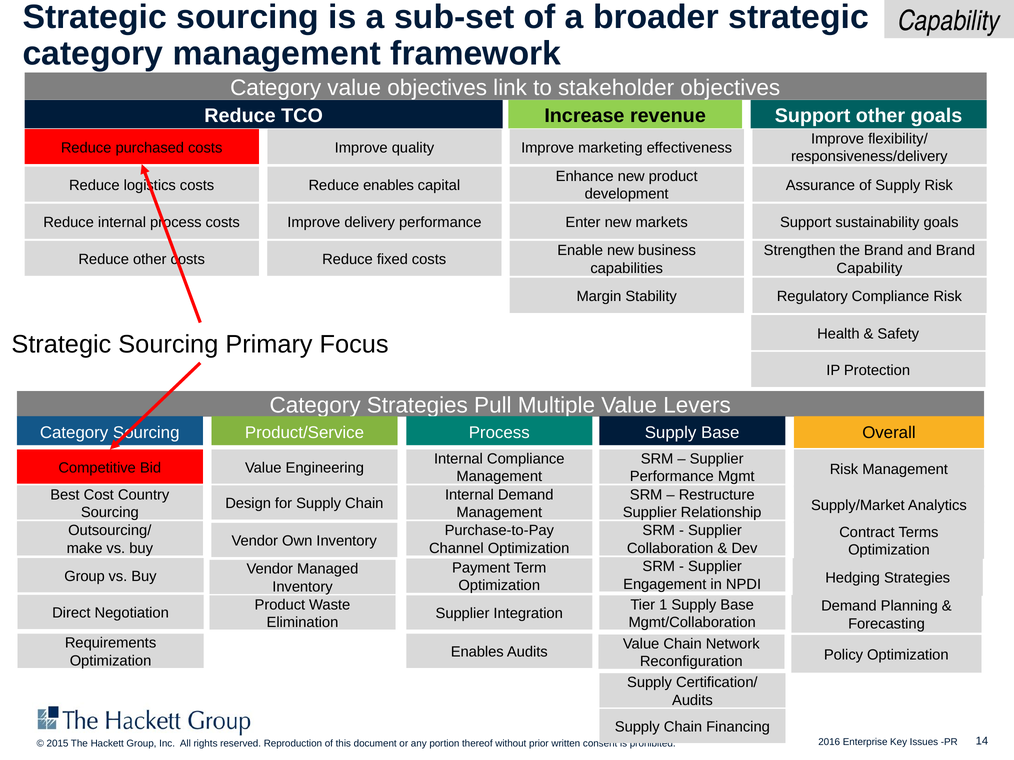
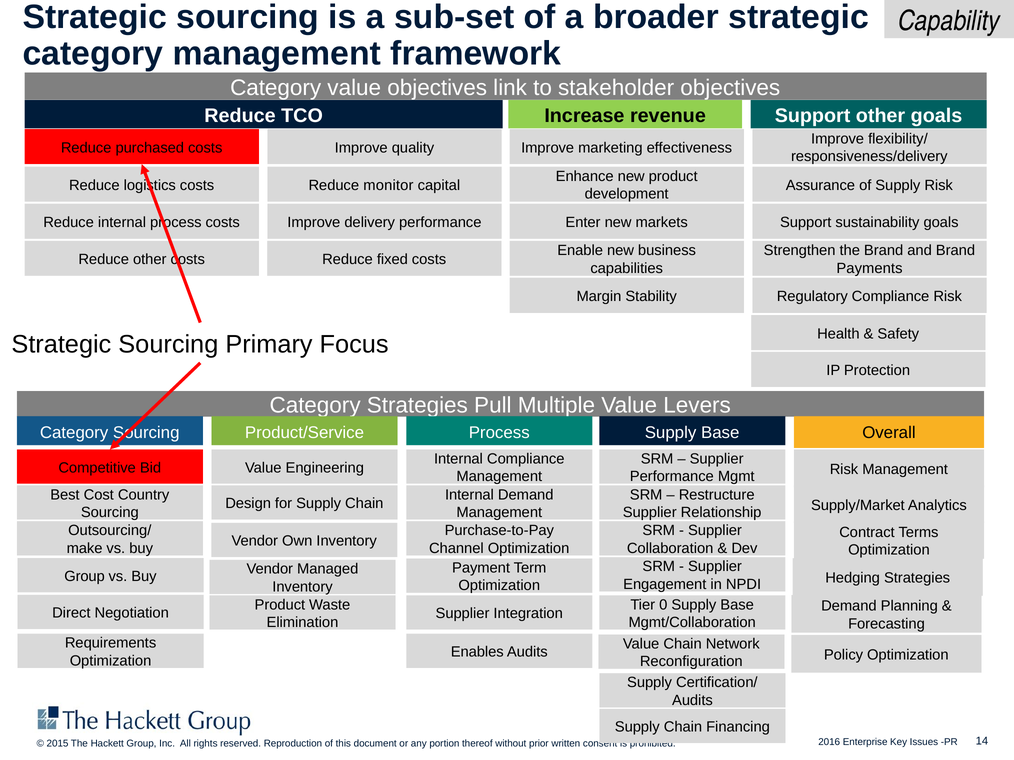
Reduce enables: enables -> monitor
Capability at (869, 268): Capability -> Payments
1: 1 -> 0
